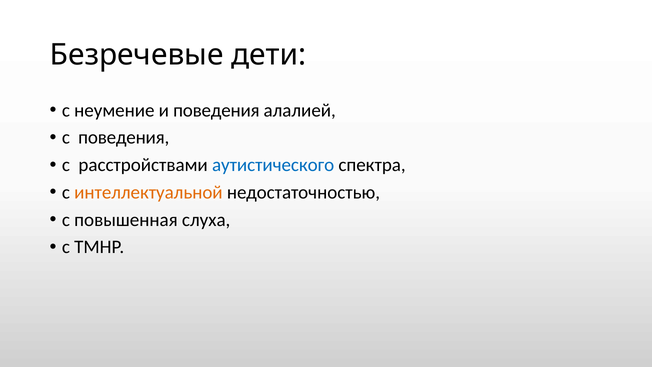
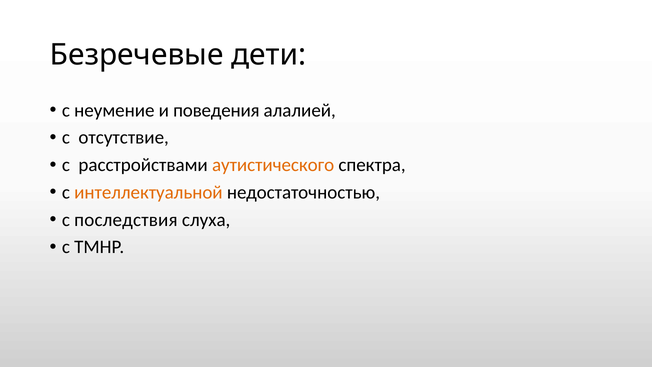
с поведения: поведения -> отсутствие
аутистического colour: blue -> orange
повышенная: повышенная -> последствия
